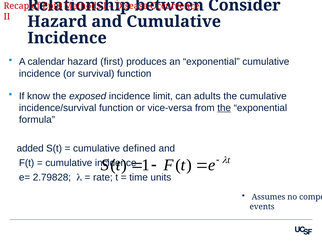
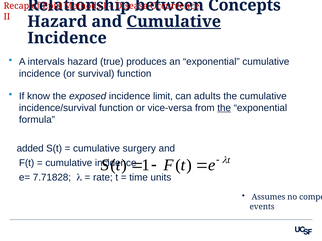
Consider: Consider -> Concepts
Cumulative at (174, 22) underline: none -> present
calendar: calendar -> intervals
first: first -> true
defined: defined -> surgery
2.79828: 2.79828 -> 7.71828
